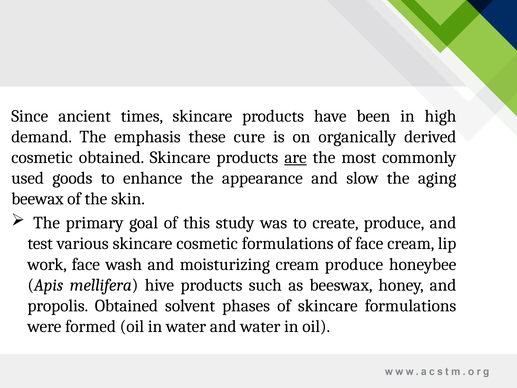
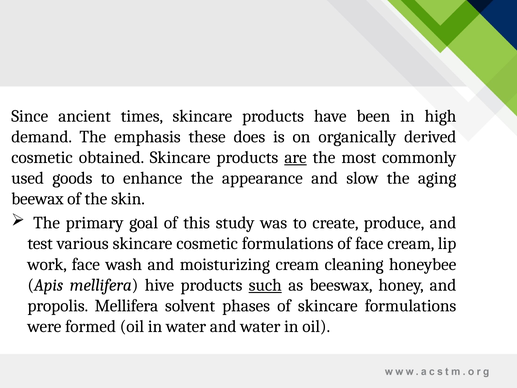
cure: cure -> does
cream produce: produce -> cleaning
such underline: none -> present
propolis Obtained: Obtained -> Mellifera
